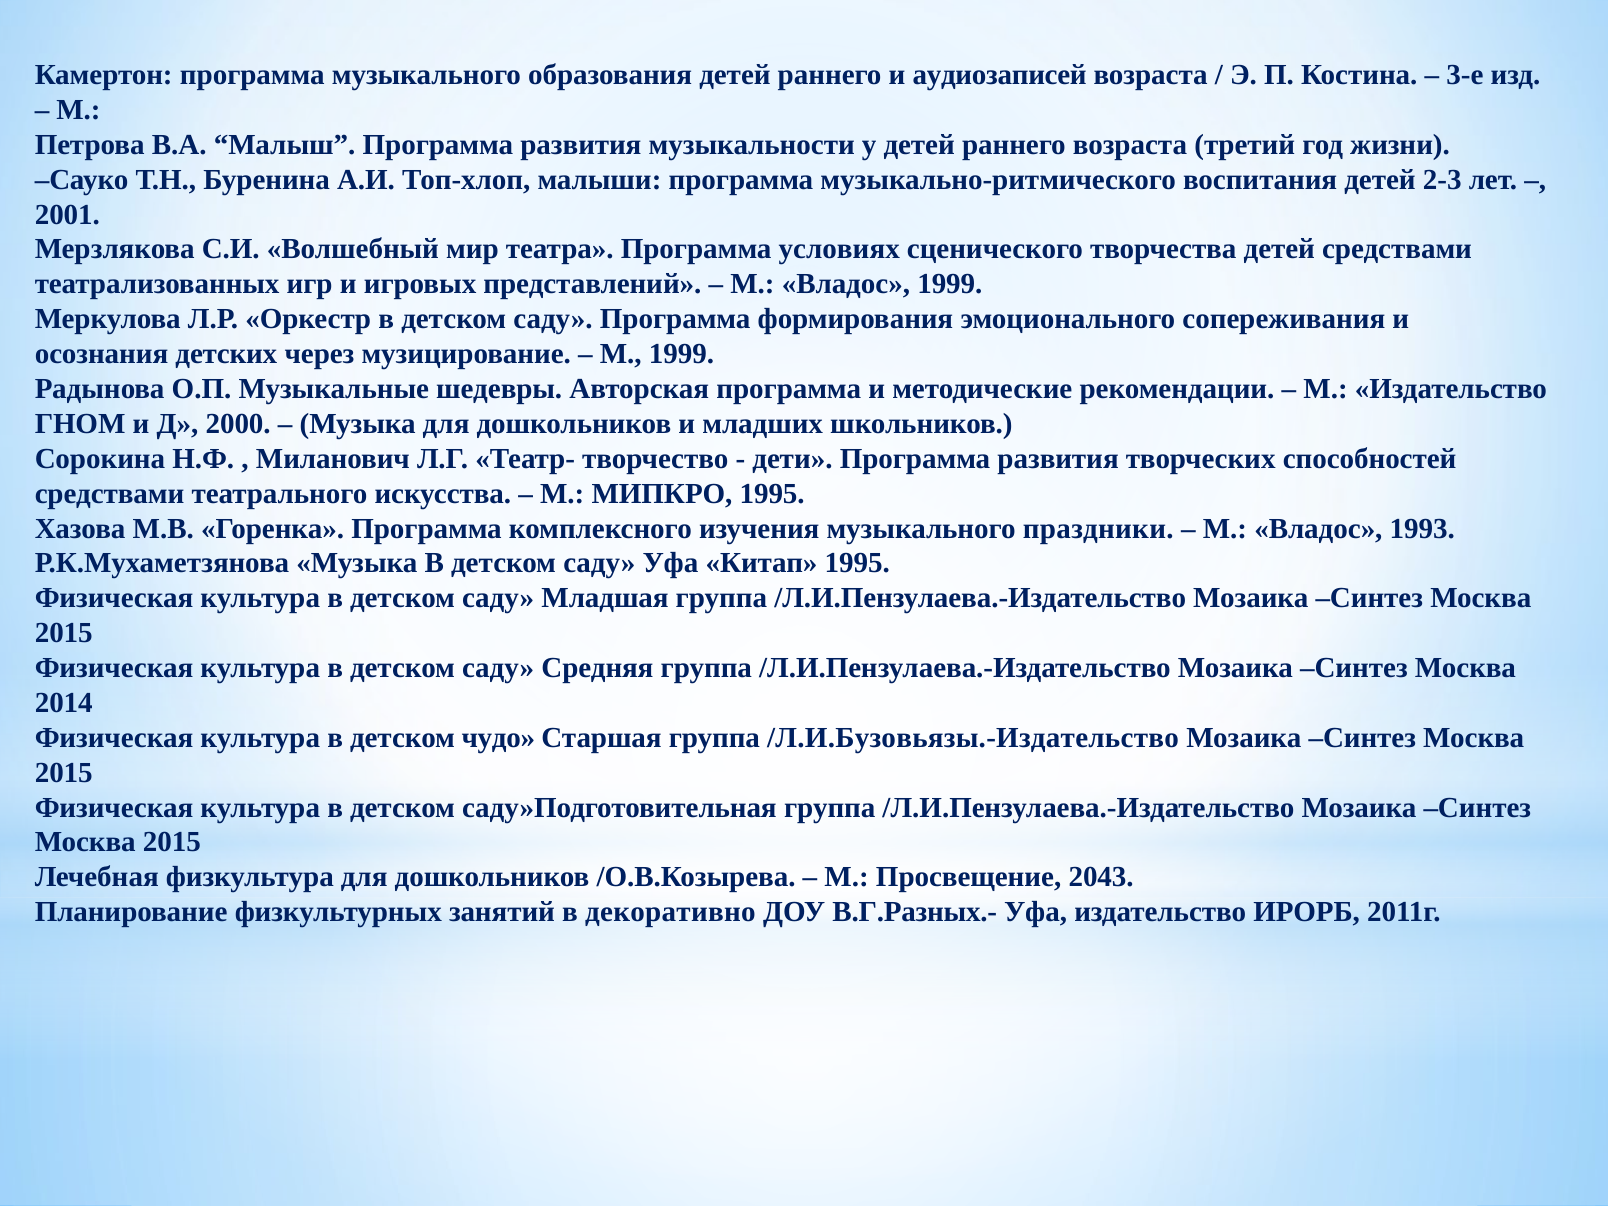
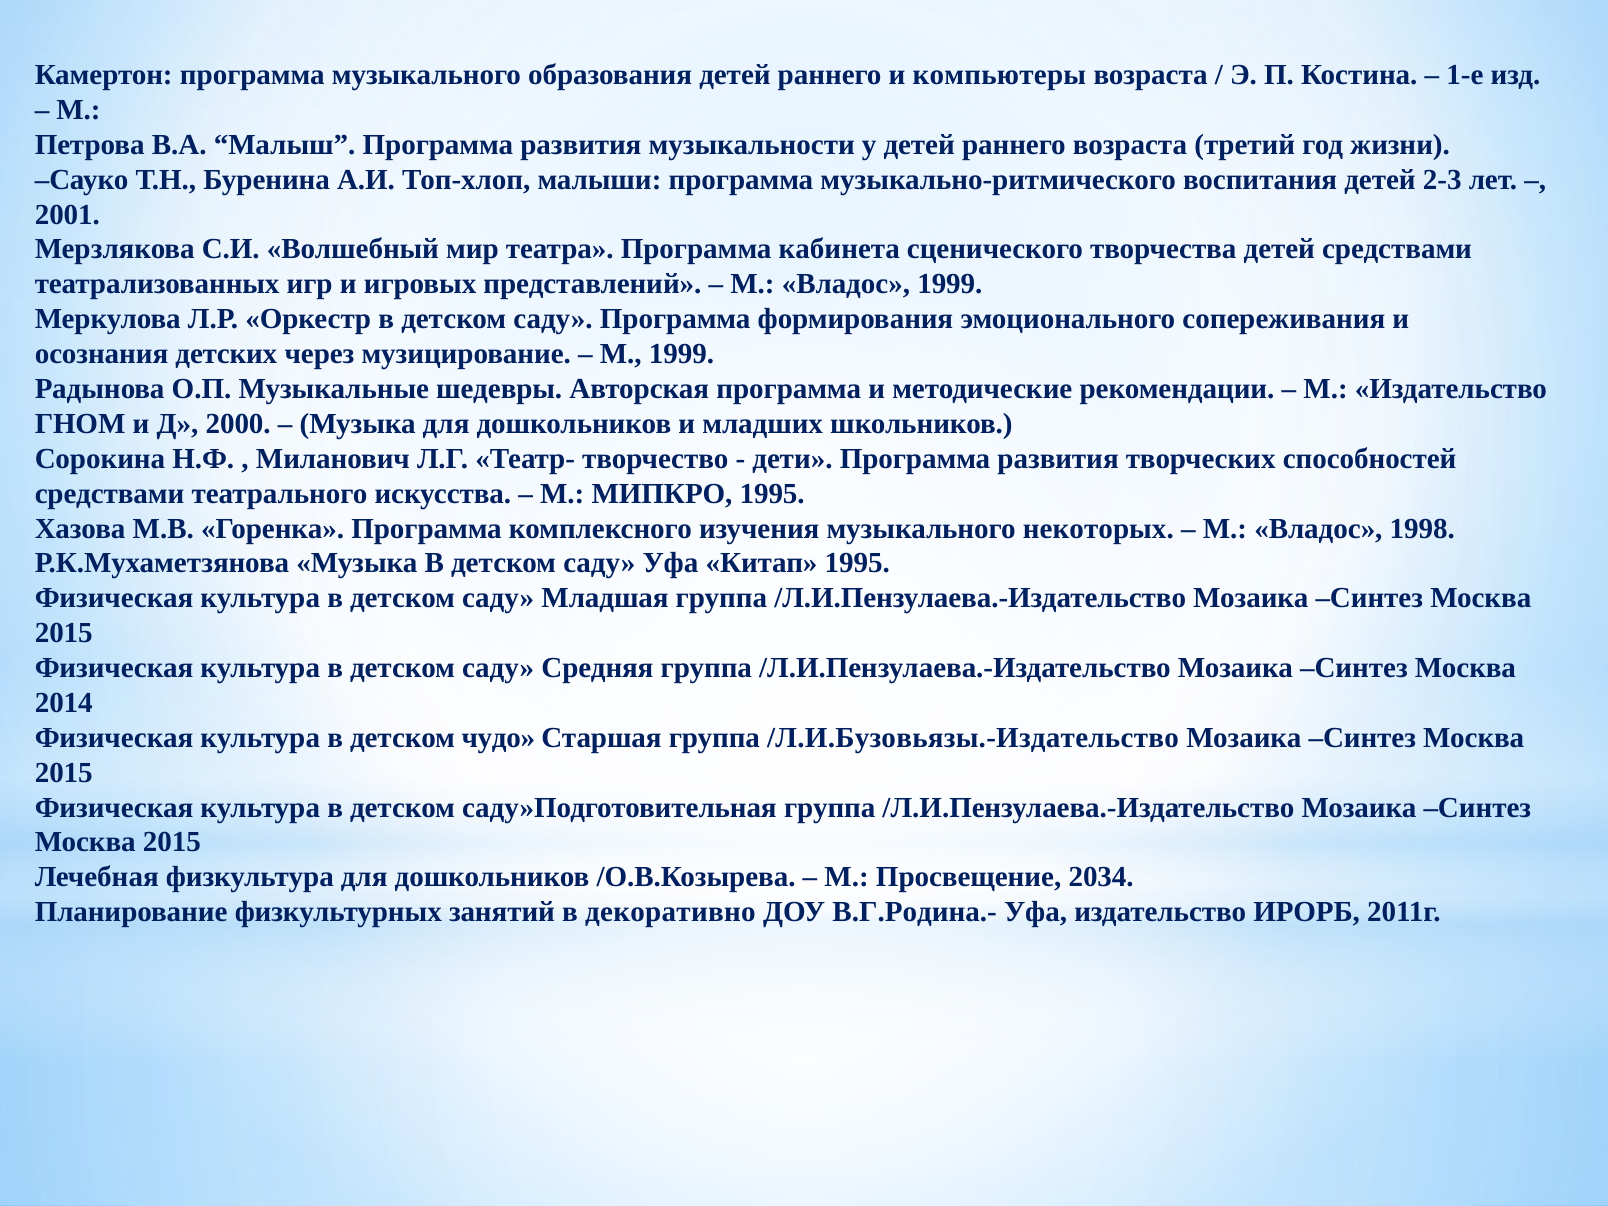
аудиозаписей: аудиозаписей -> компьютеры
3-е: 3-е -> 1-е
условиях: условиях -> кабинета
праздники: праздники -> некоторых
1993: 1993 -> 1998
2043: 2043 -> 2034
В.Г.Разных.-: В.Г.Разных.- -> В.Г.Родина.-
